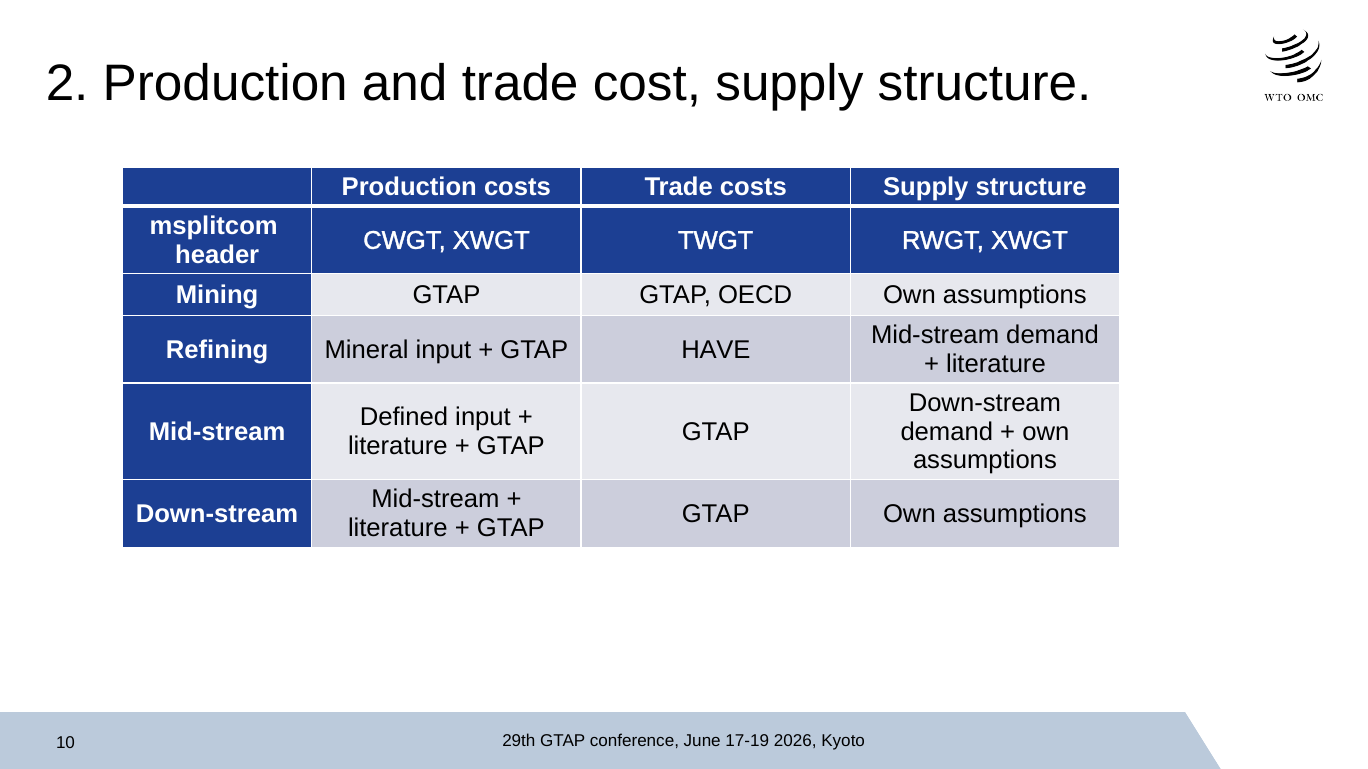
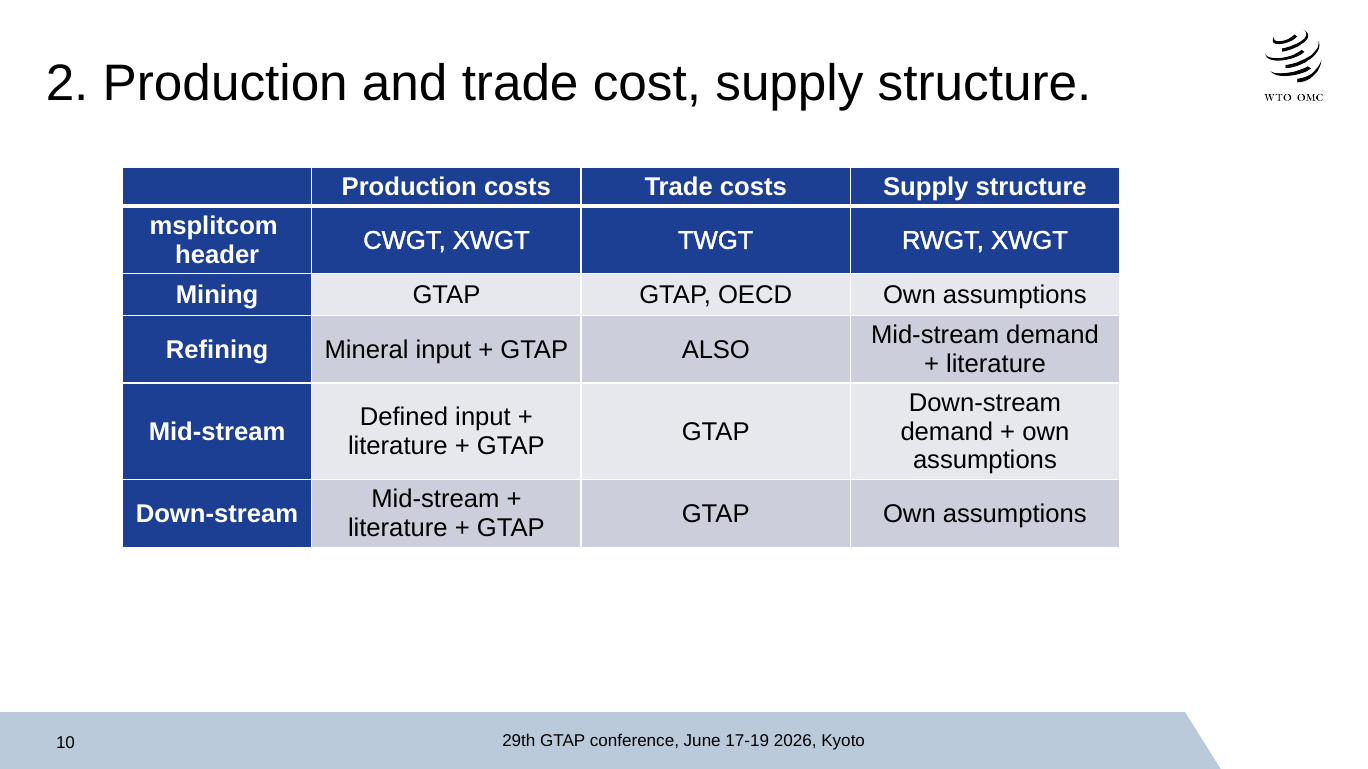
HAVE: HAVE -> ALSO
